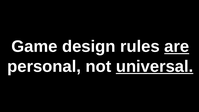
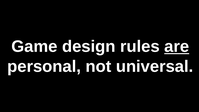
universal underline: present -> none
